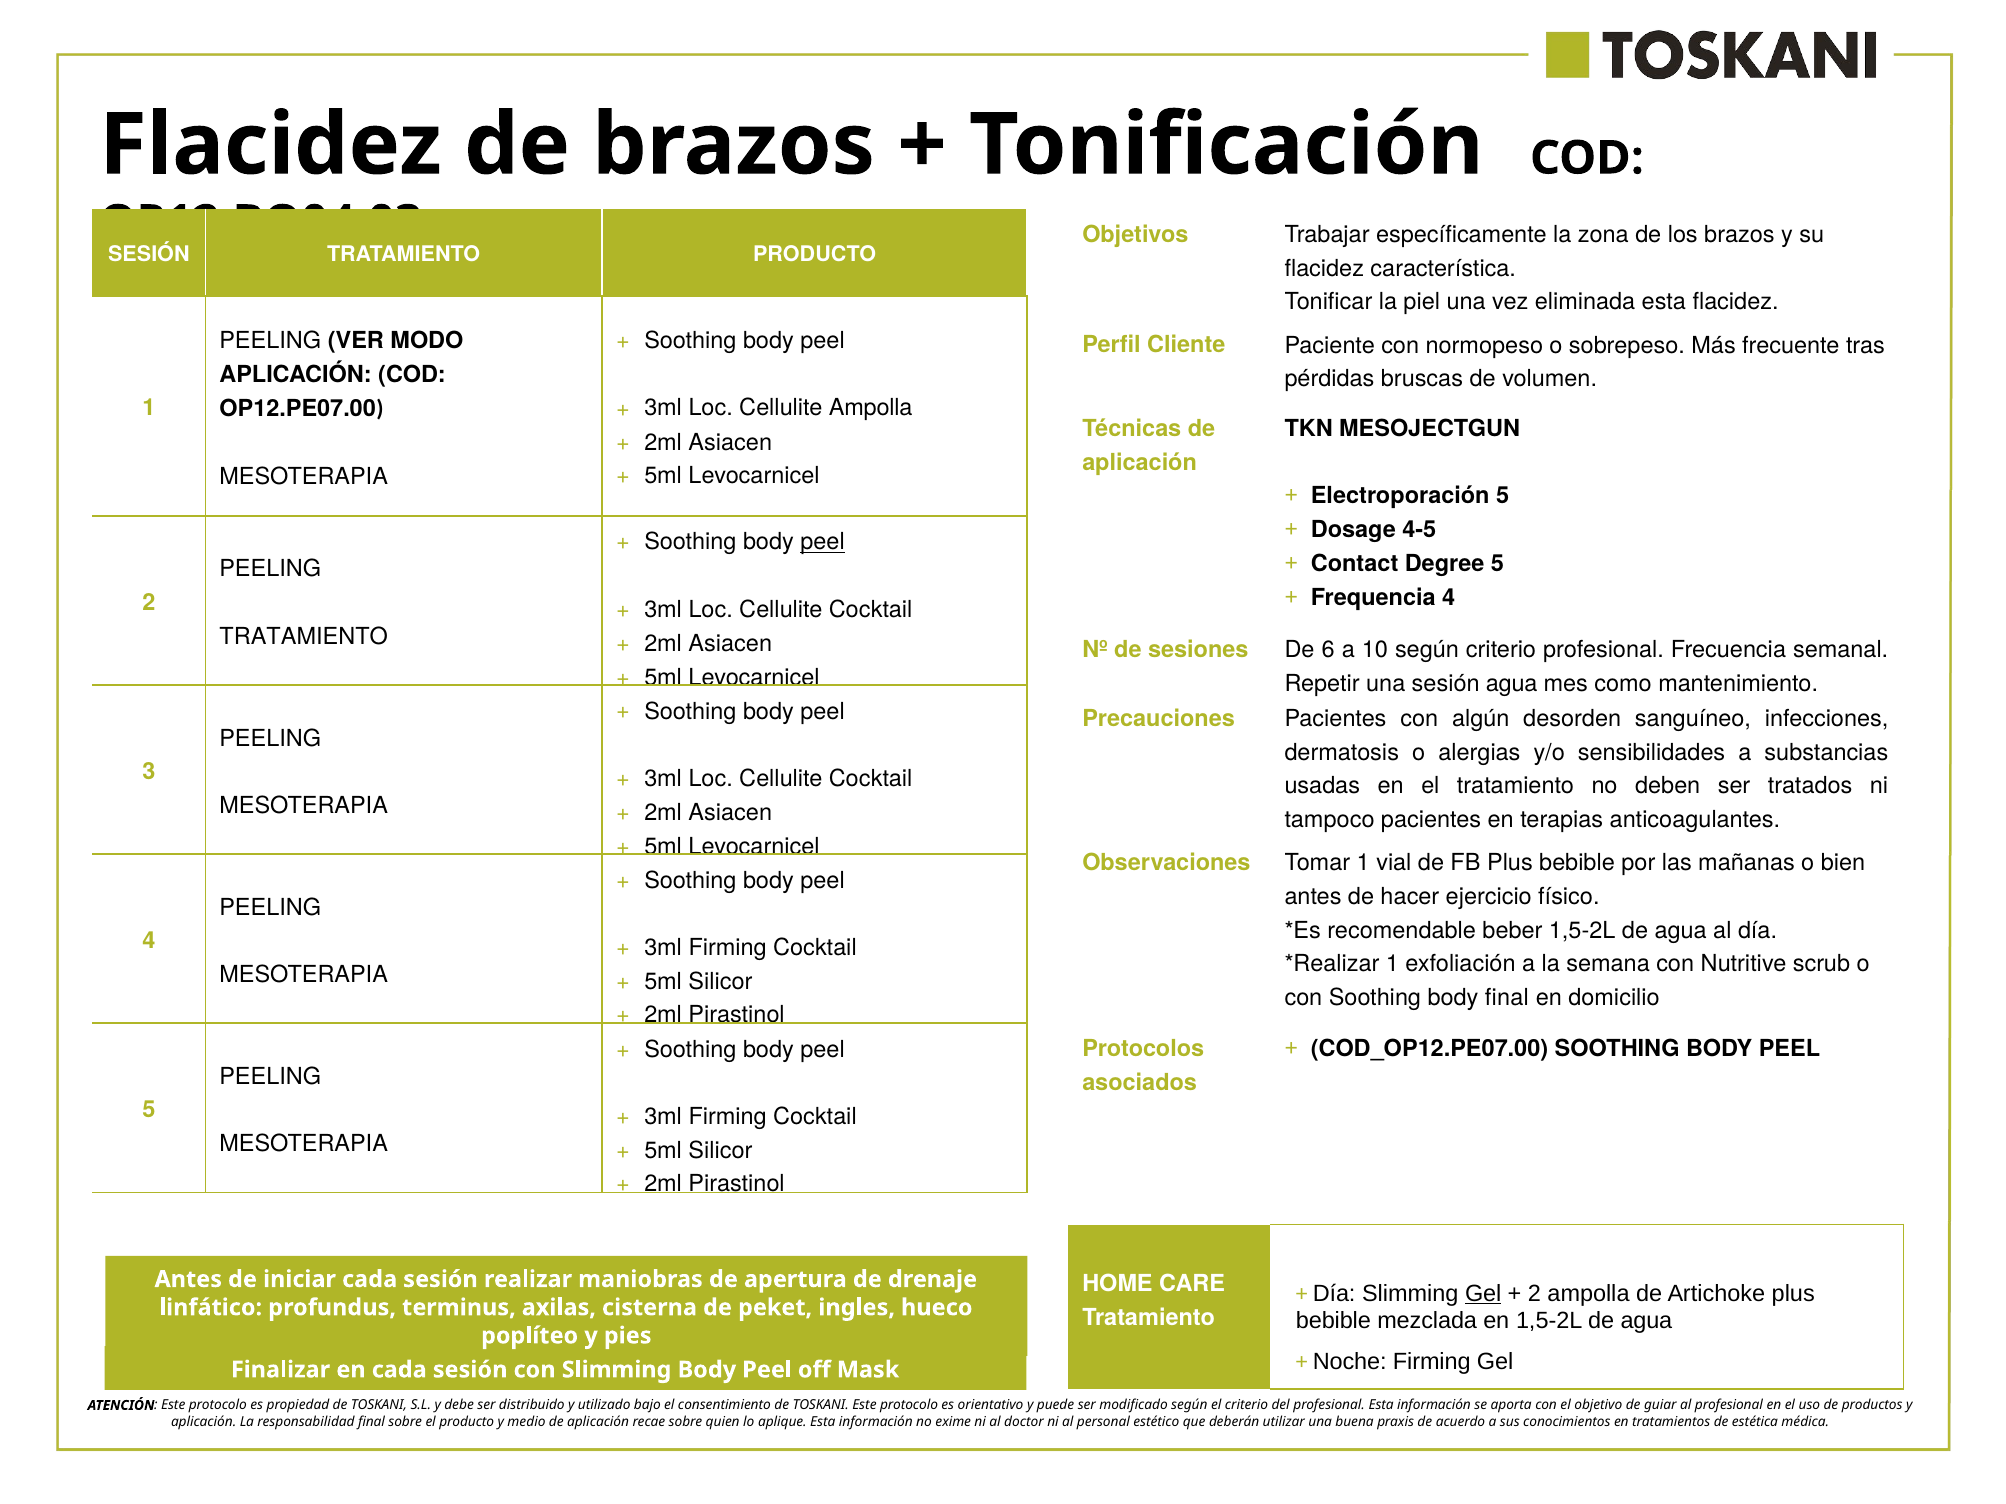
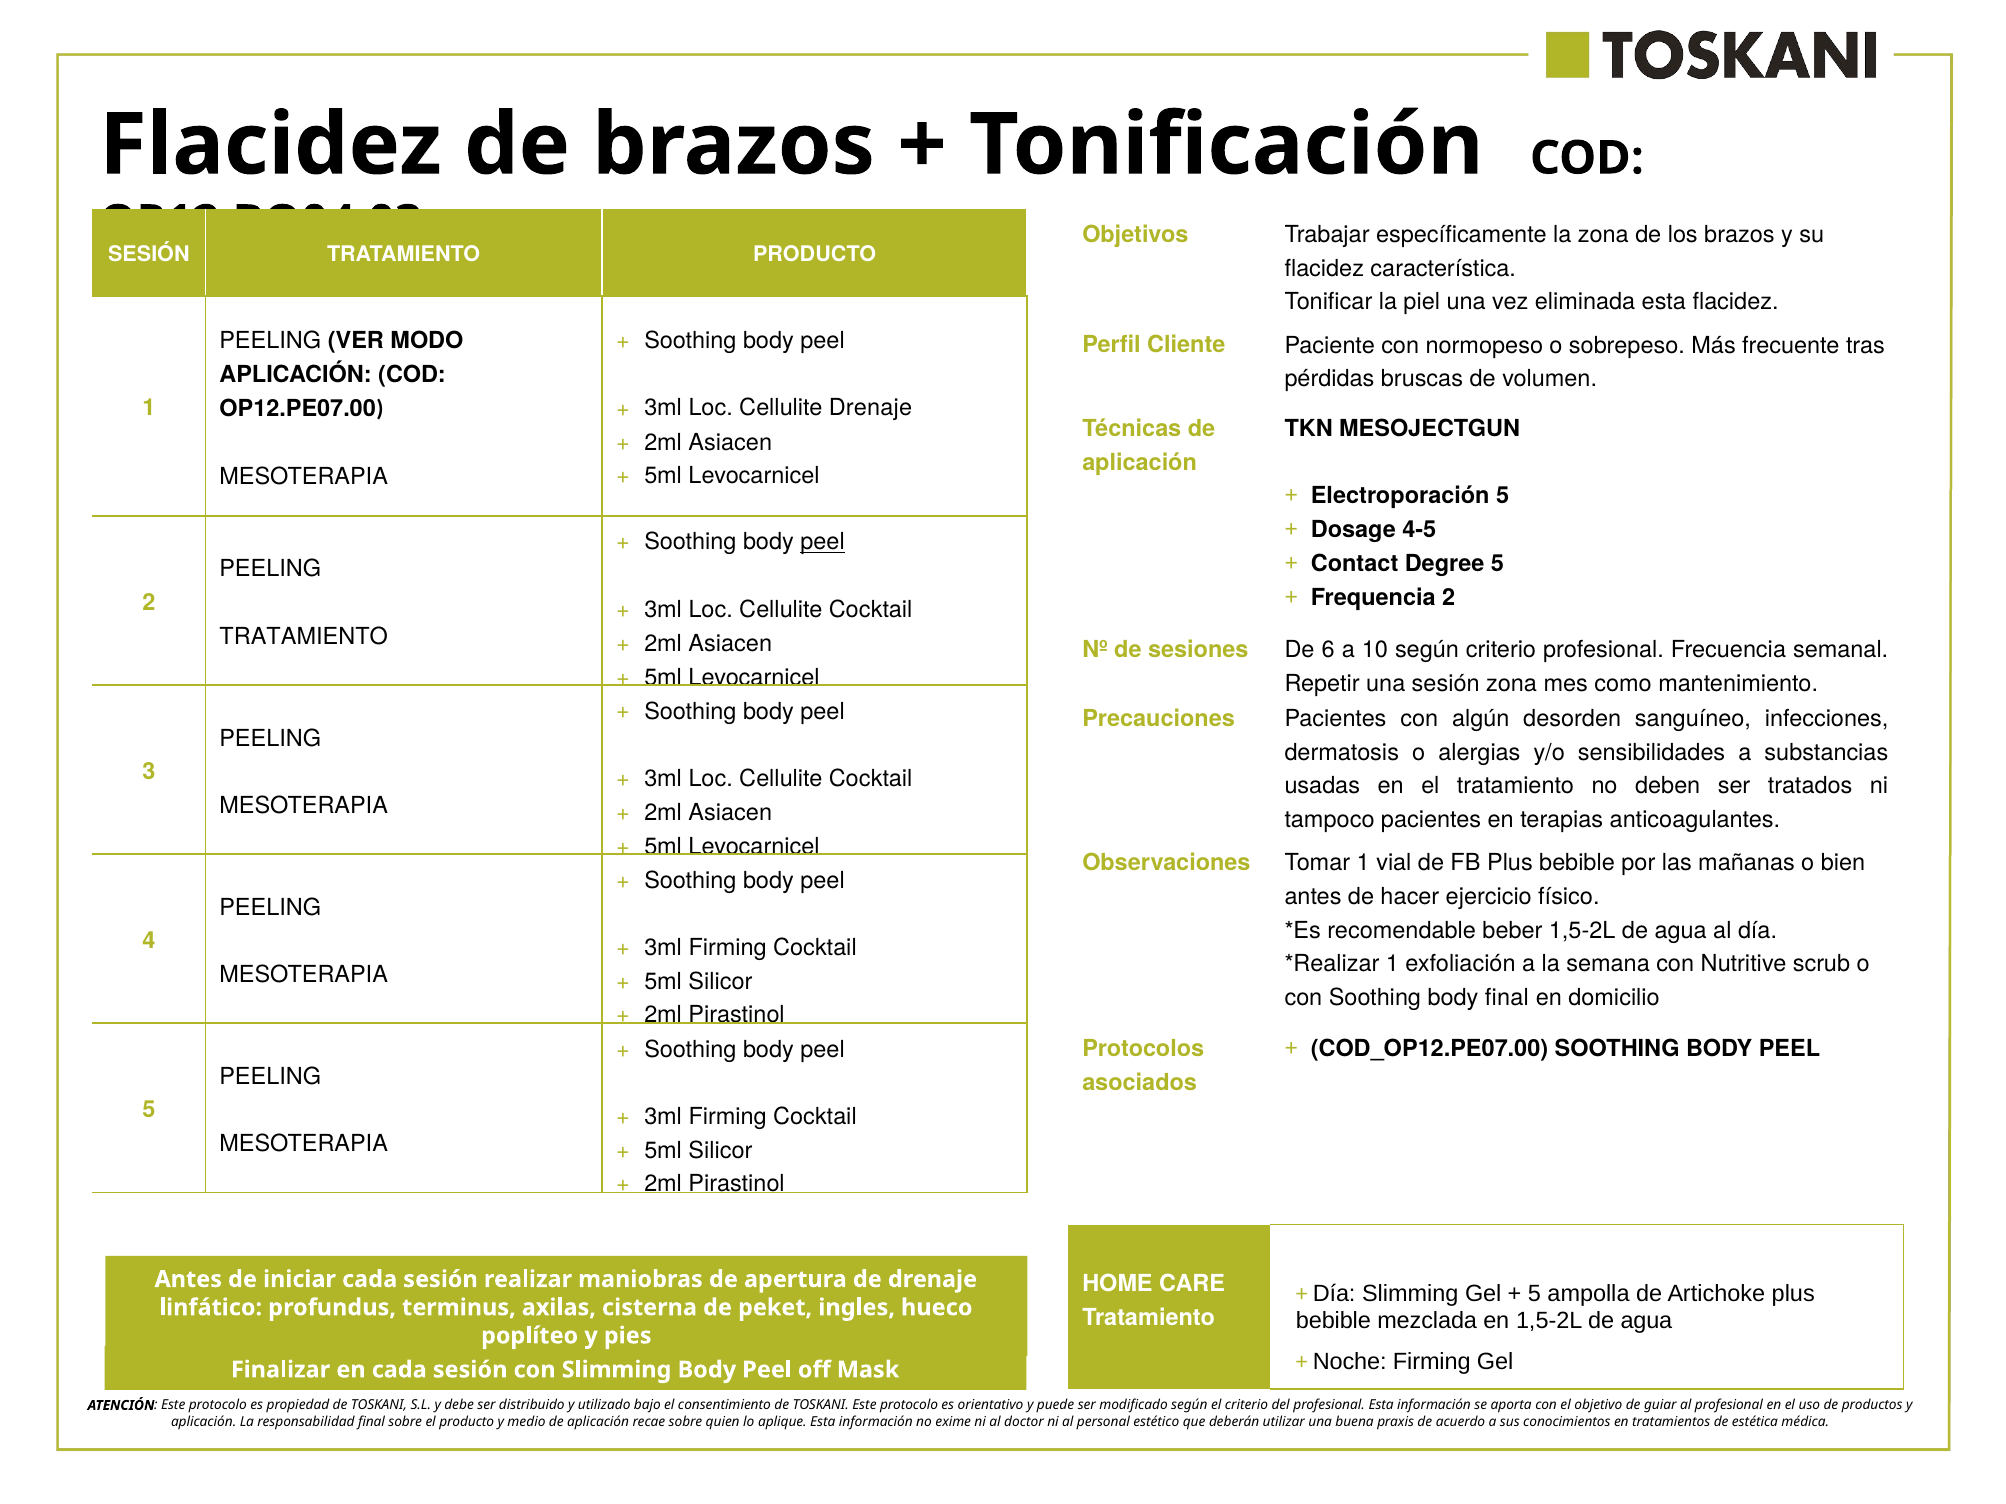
Cellulite Ampolla: Ampolla -> Drenaje
Frequencia 4: 4 -> 2
sesión agua: agua -> zona
Gel at (1483, 1294) underline: present -> none
2 at (1534, 1294): 2 -> 5
